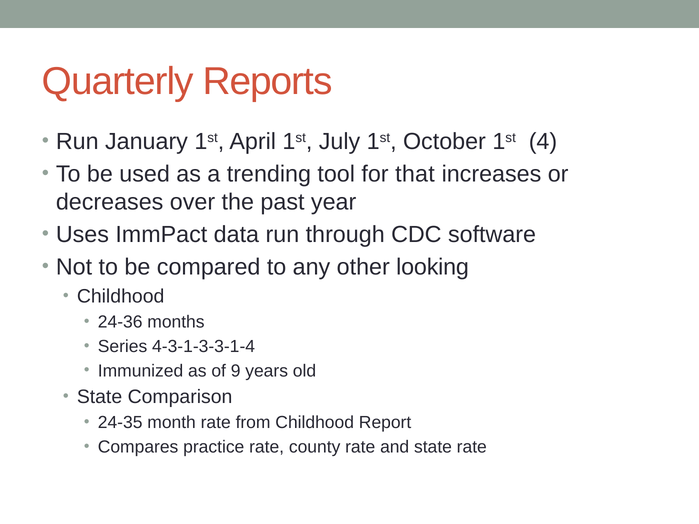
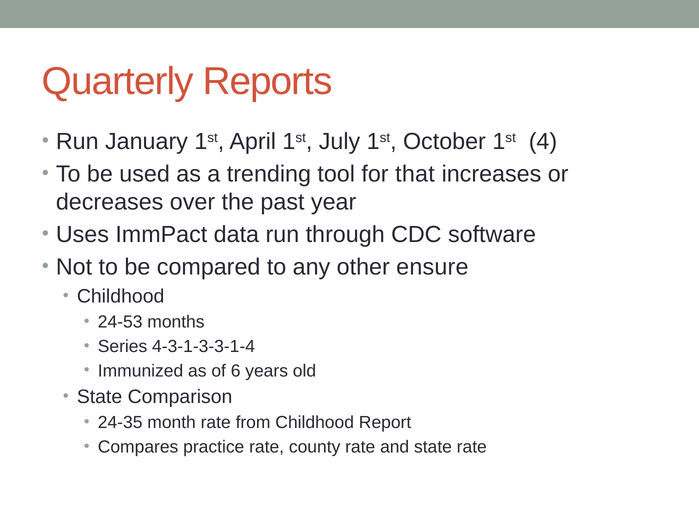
looking: looking -> ensure
24-36: 24-36 -> 24-53
9: 9 -> 6
